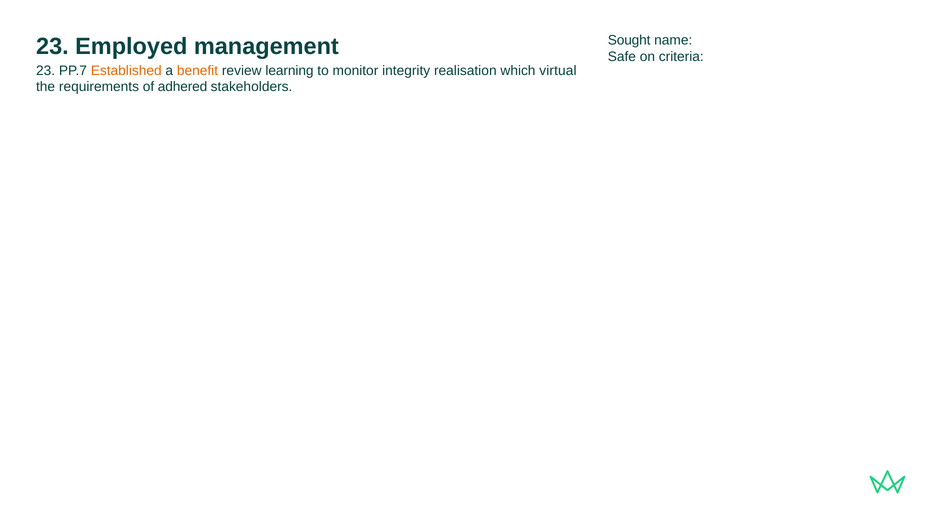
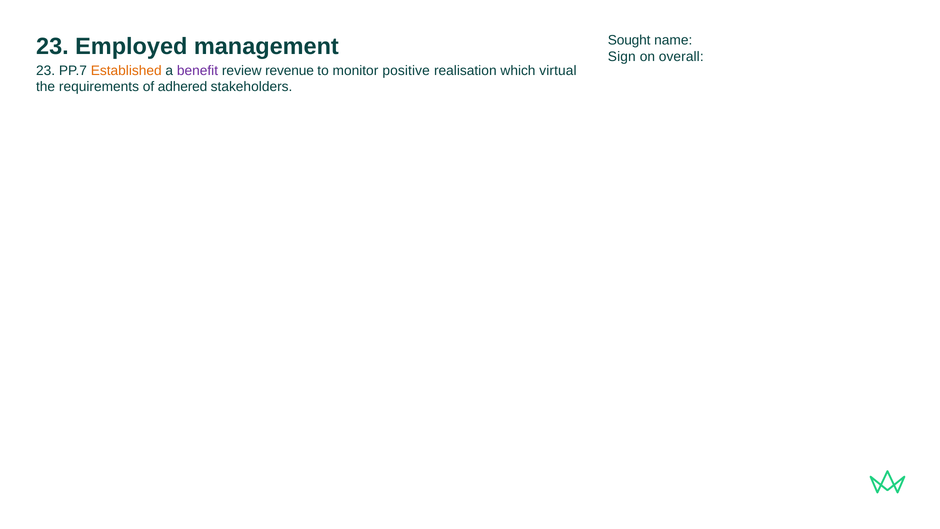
Safe: Safe -> Sign
criteria: criteria -> overall
benefit colour: orange -> purple
learning: learning -> revenue
integrity: integrity -> positive
